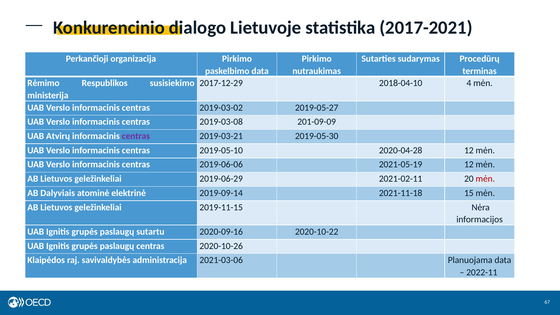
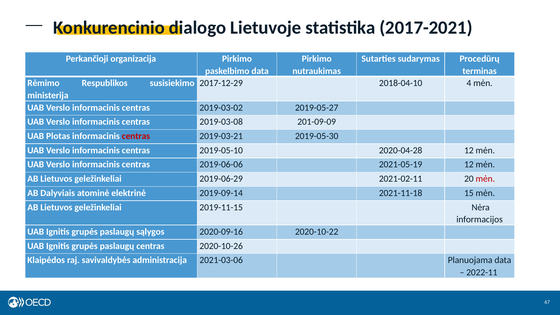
Atvirų: Atvirų -> Plotas
centras at (136, 136) colour: purple -> red
sutartu: sutartu -> sąlygos
